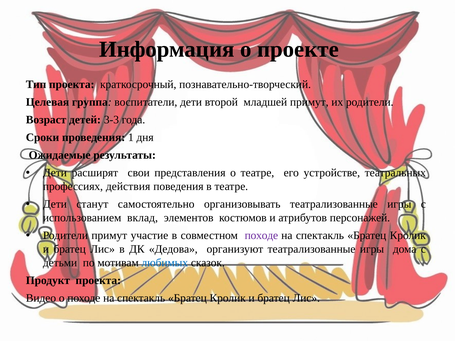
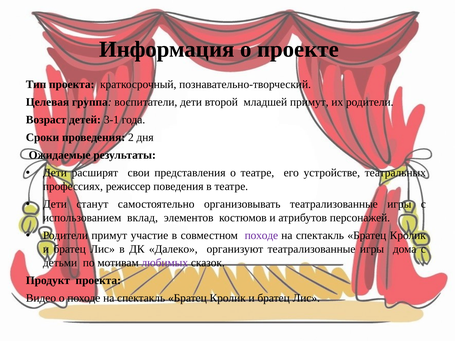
3-3: 3-3 -> 3-1
1: 1 -> 2
действия: действия -> режиссер
Дедова: Дедова -> Далеко
любимых colour: blue -> purple
